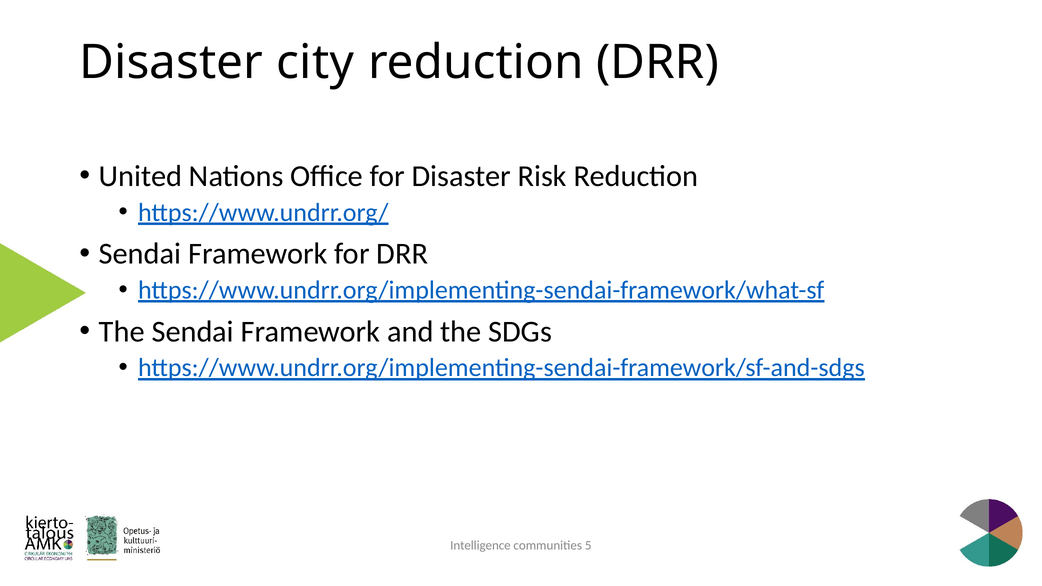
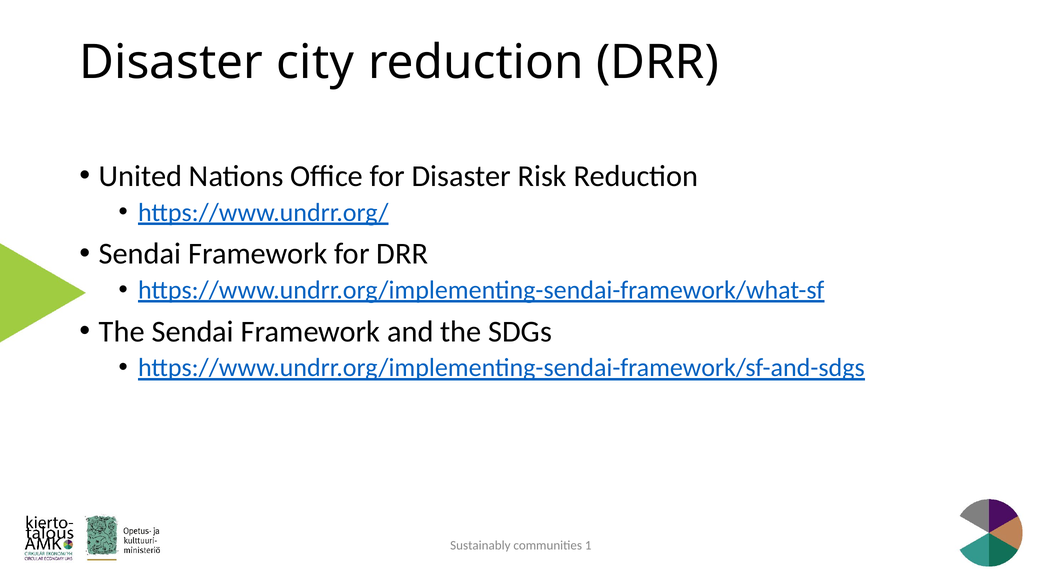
Intelligence: Intelligence -> Sustainably
5: 5 -> 1
